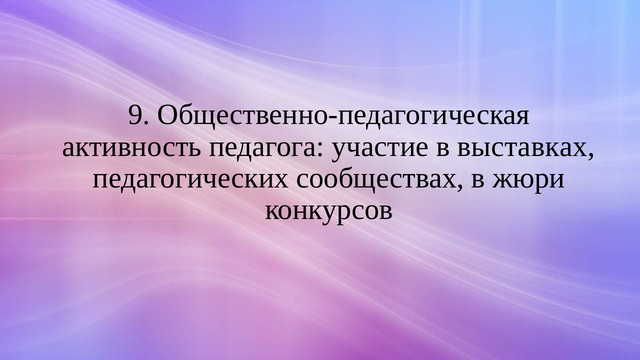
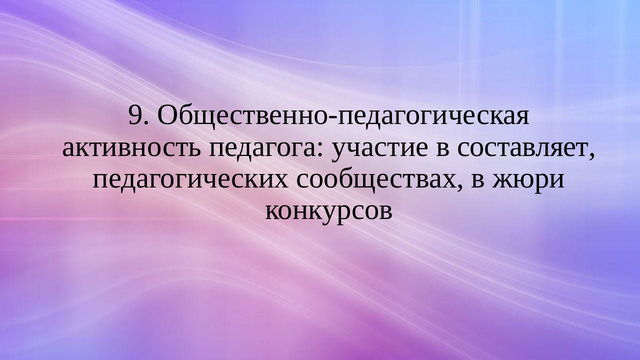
выставках: выставках -> составляет
